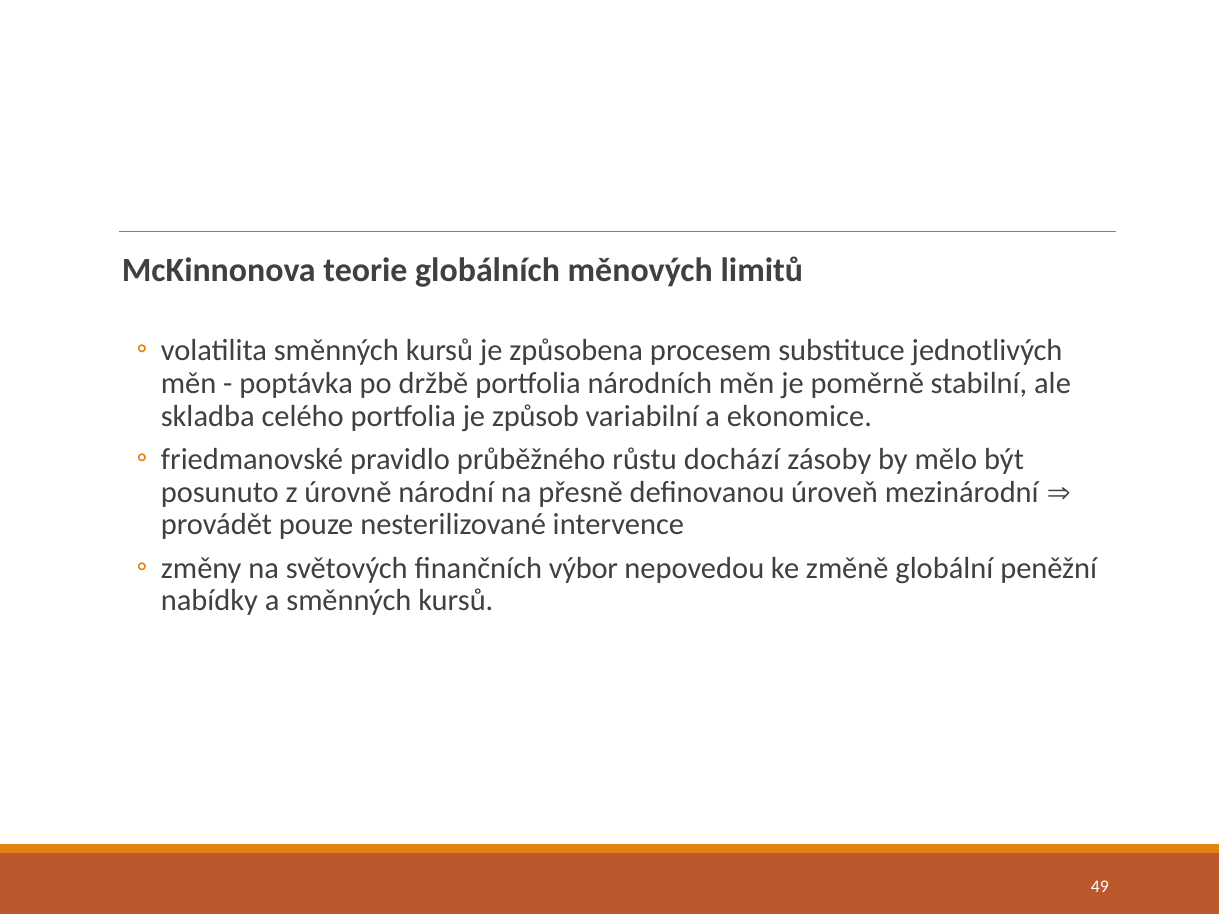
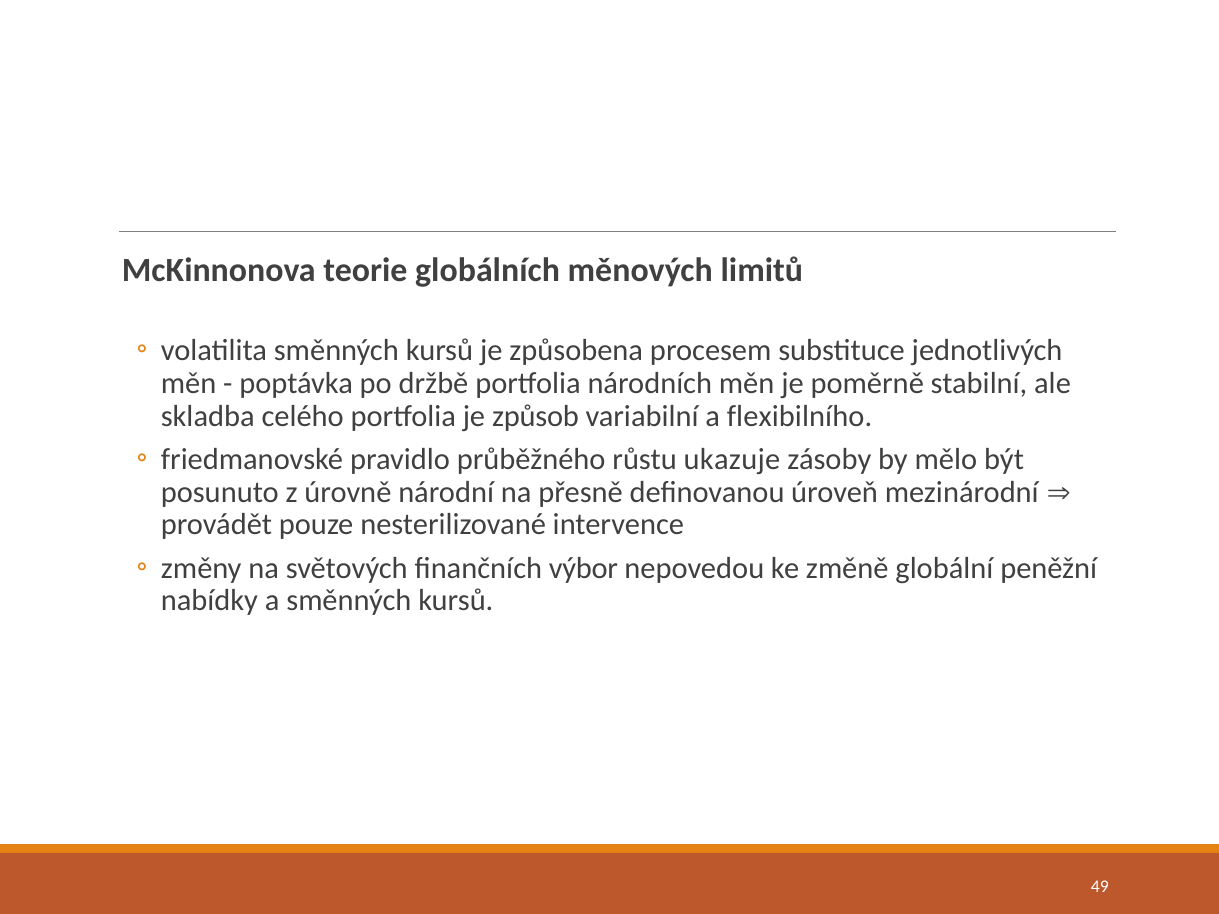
ekonomice: ekonomice -> flexibilního
dochází: dochází -> ukazuje
